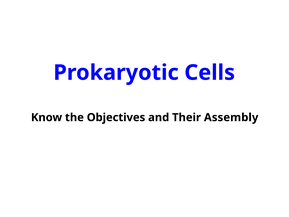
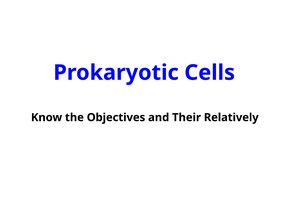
Assembly: Assembly -> Relatively
